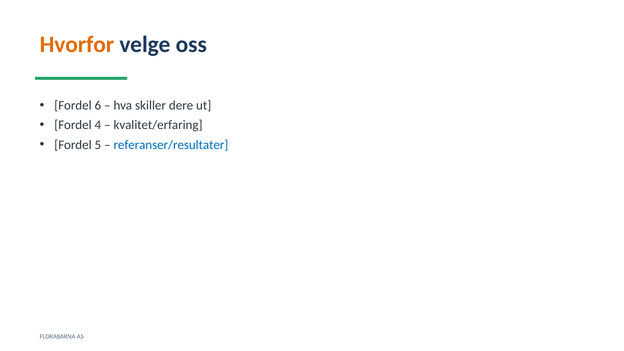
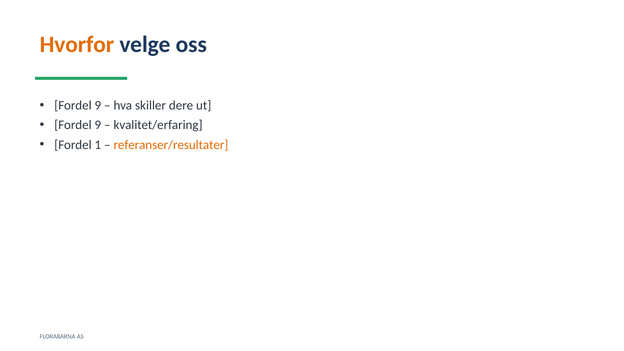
6 at (98, 106): 6 -> 9
4 at (98, 125): 4 -> 9
5: 5 -> 1
referanser/resultater colour: blue -> orange
